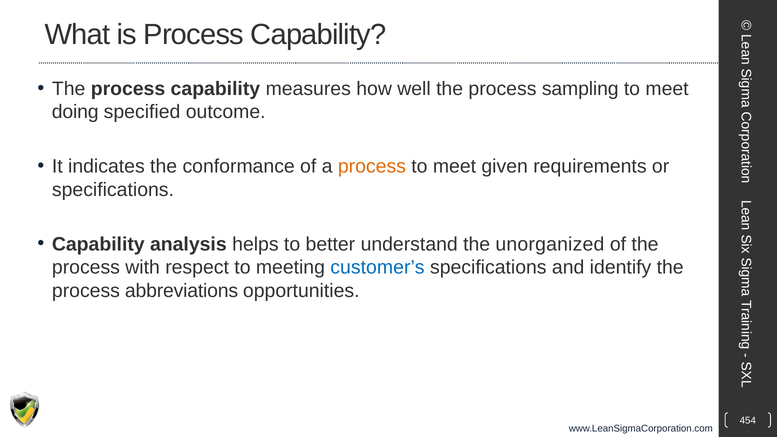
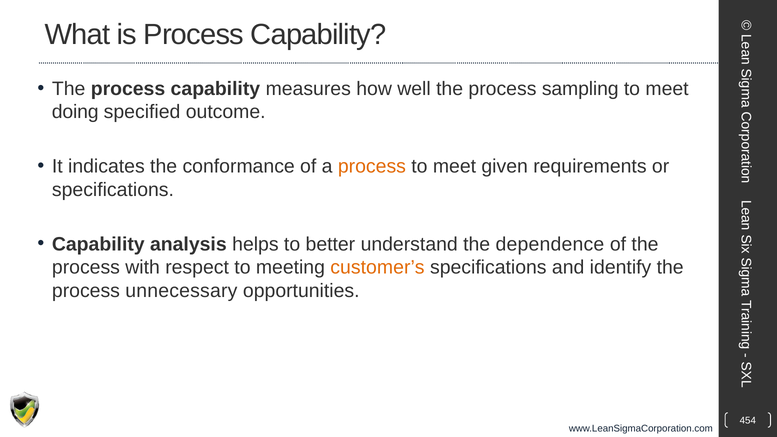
unorganized: unorganized -> dependence
customer’s colour: blue -> orange
abbreviations: abbreviations -> unnecessary
